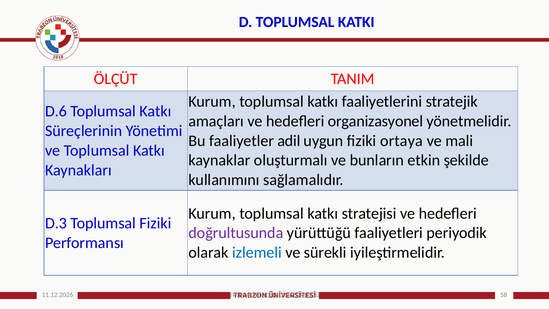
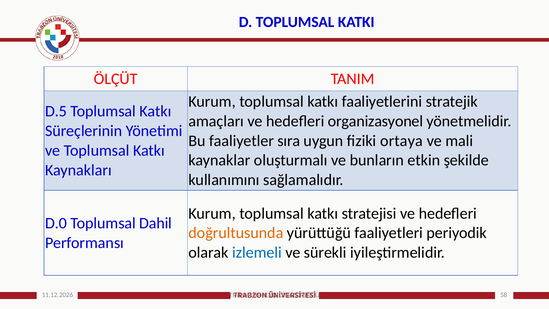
D.6: D.6 -> D.5
adil: adil -> sıra
D.3: D.3 -> D.0
Toplumsal Fiziki: Fiziki -> Dahil
doğrultusunda colour: purple -> orange
